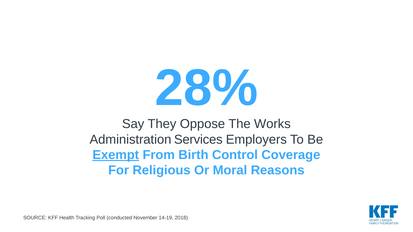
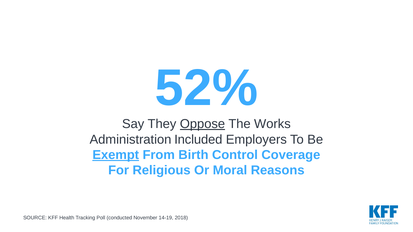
28%: 28% -> 52%
Oppose underline: none -> present
Services: Services -> Included
